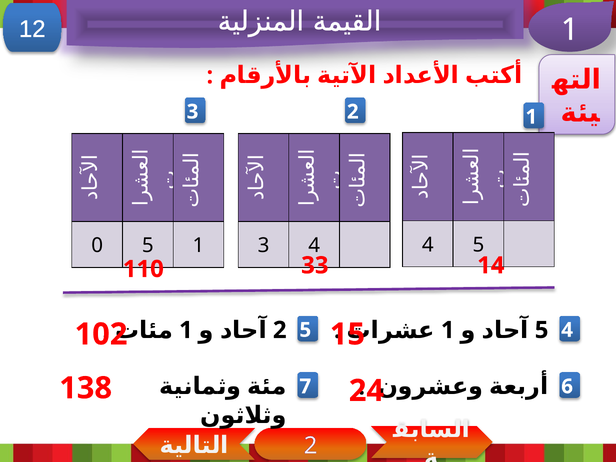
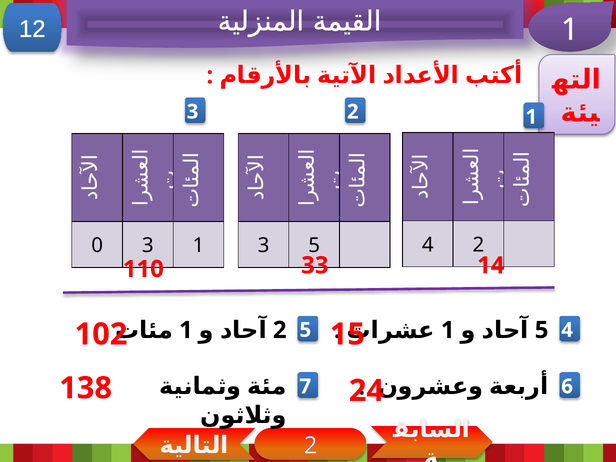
5 at (478, 245): 5 -> 2
0 5: 5 -> 3
3 4: 4 -> 5
